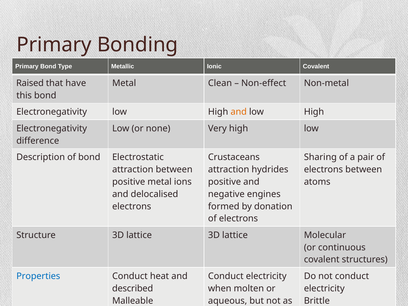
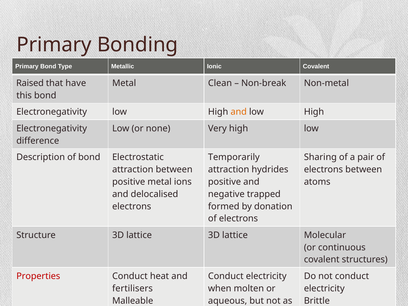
Non-effect: Non-effect -> Non-break
Crustaceans: Crustaceans -> Temporarily
engines: engines -> trapped
Properties colour: blue -> red
described: described -> fertilisers
